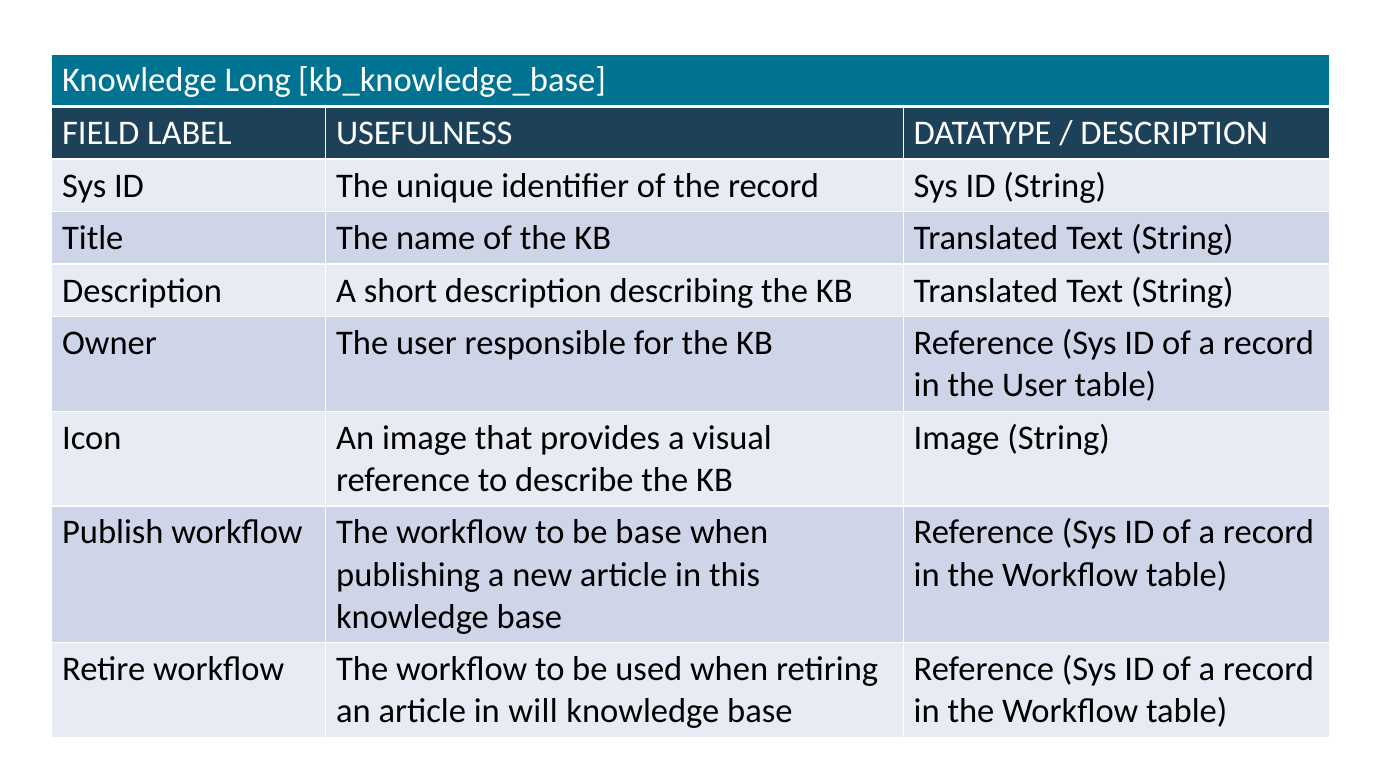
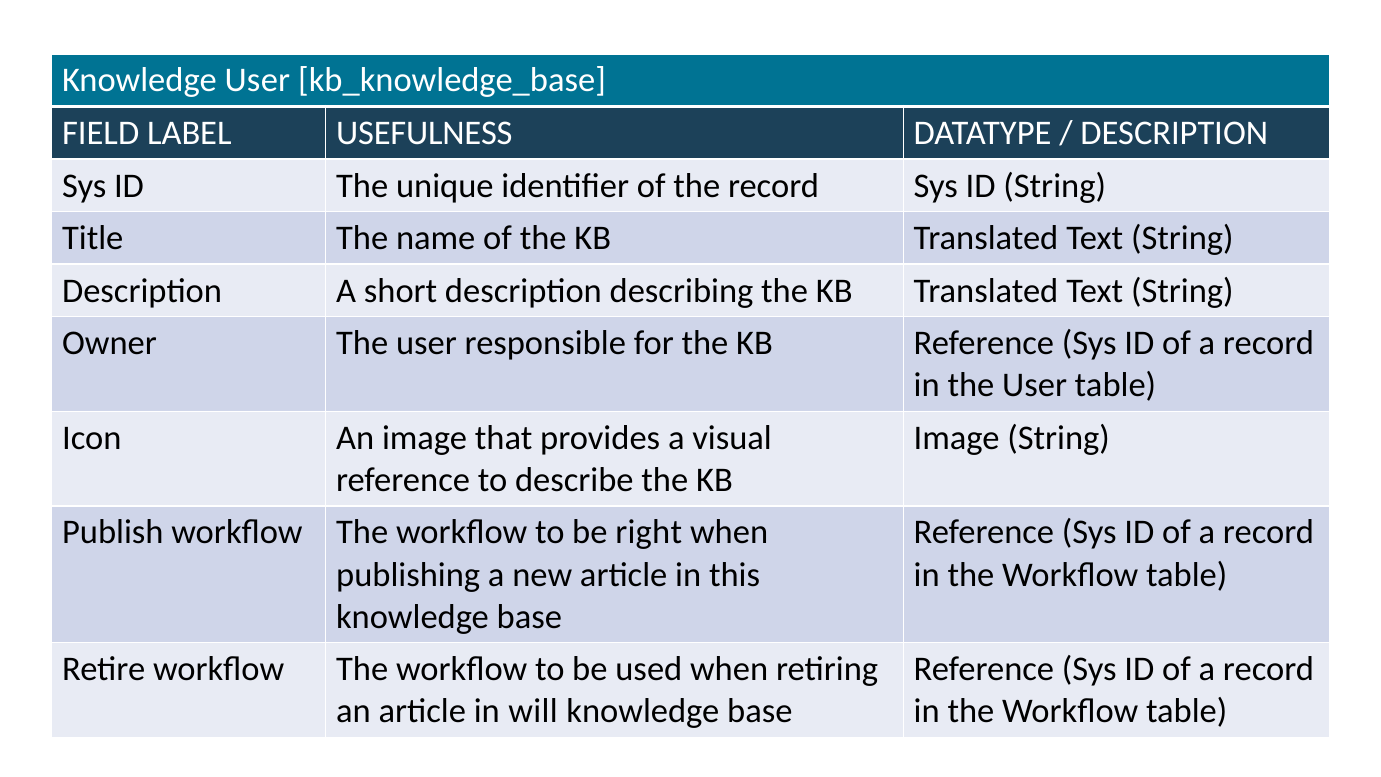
Knowledge Long: Long -> User
be base: base -> right
